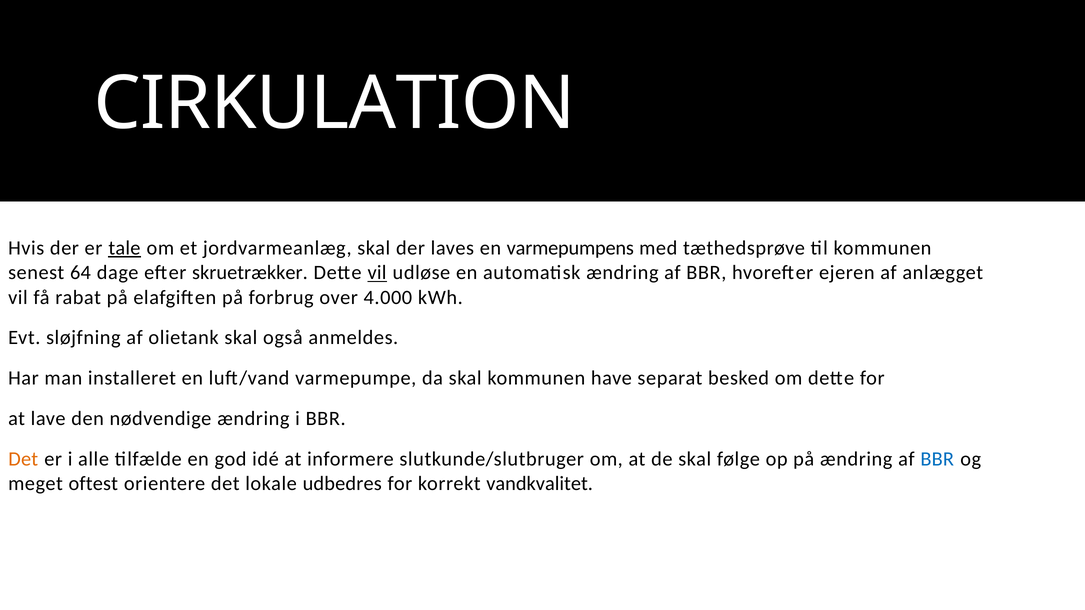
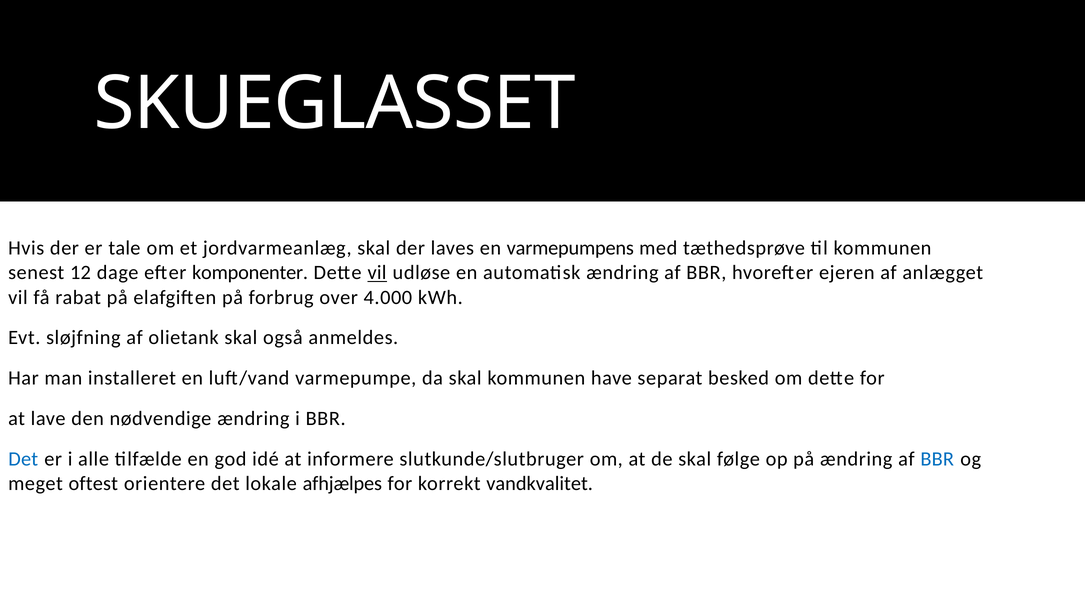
CIRKULATION: CIRKULATION -> SKUEGLASSET
tale underline: present -> none
64: 64 -> 12
skruetrækker: skruetrækker -> komponenter
Det at (23, 459) colour: orange -> blue
udbedres: udbedres -> afhjælpes
